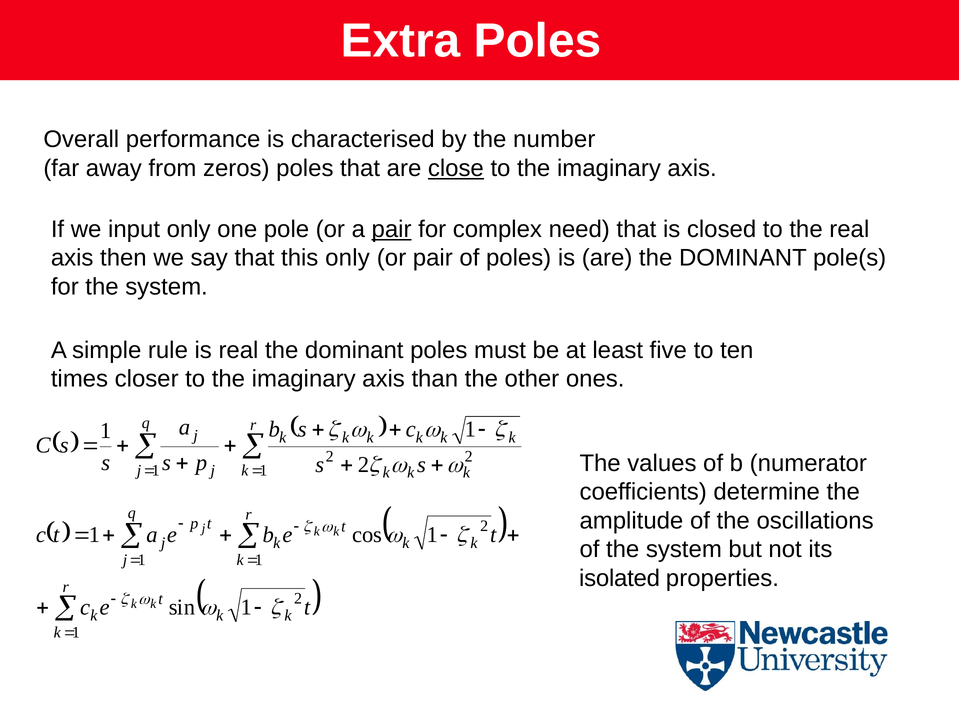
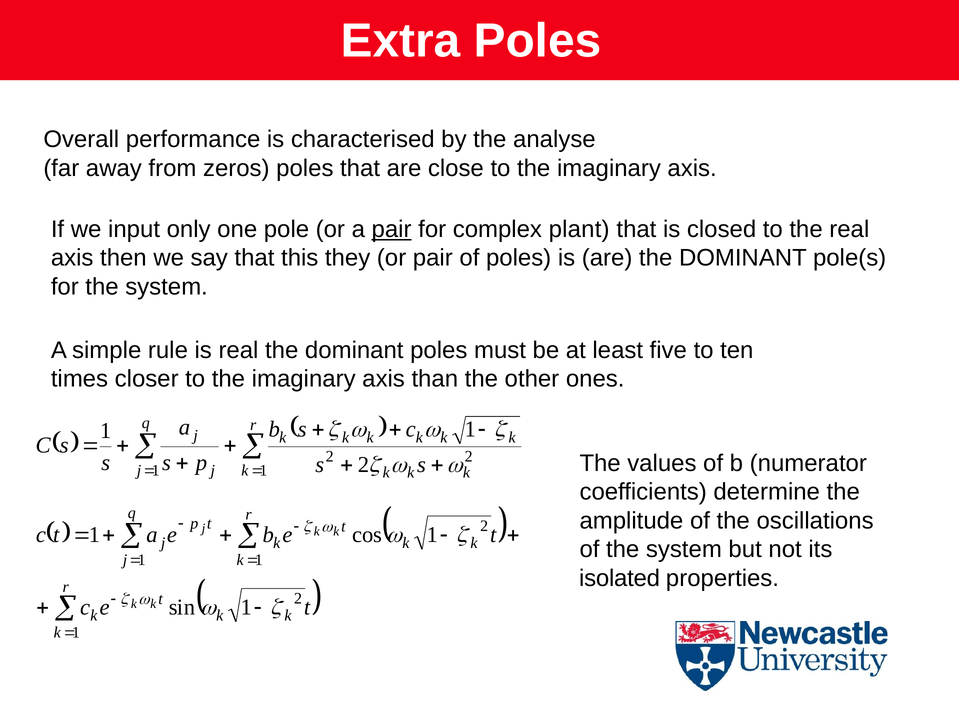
number: number -> analyse
close underline: present -> none
need: need -> plant
this only: only -> they
